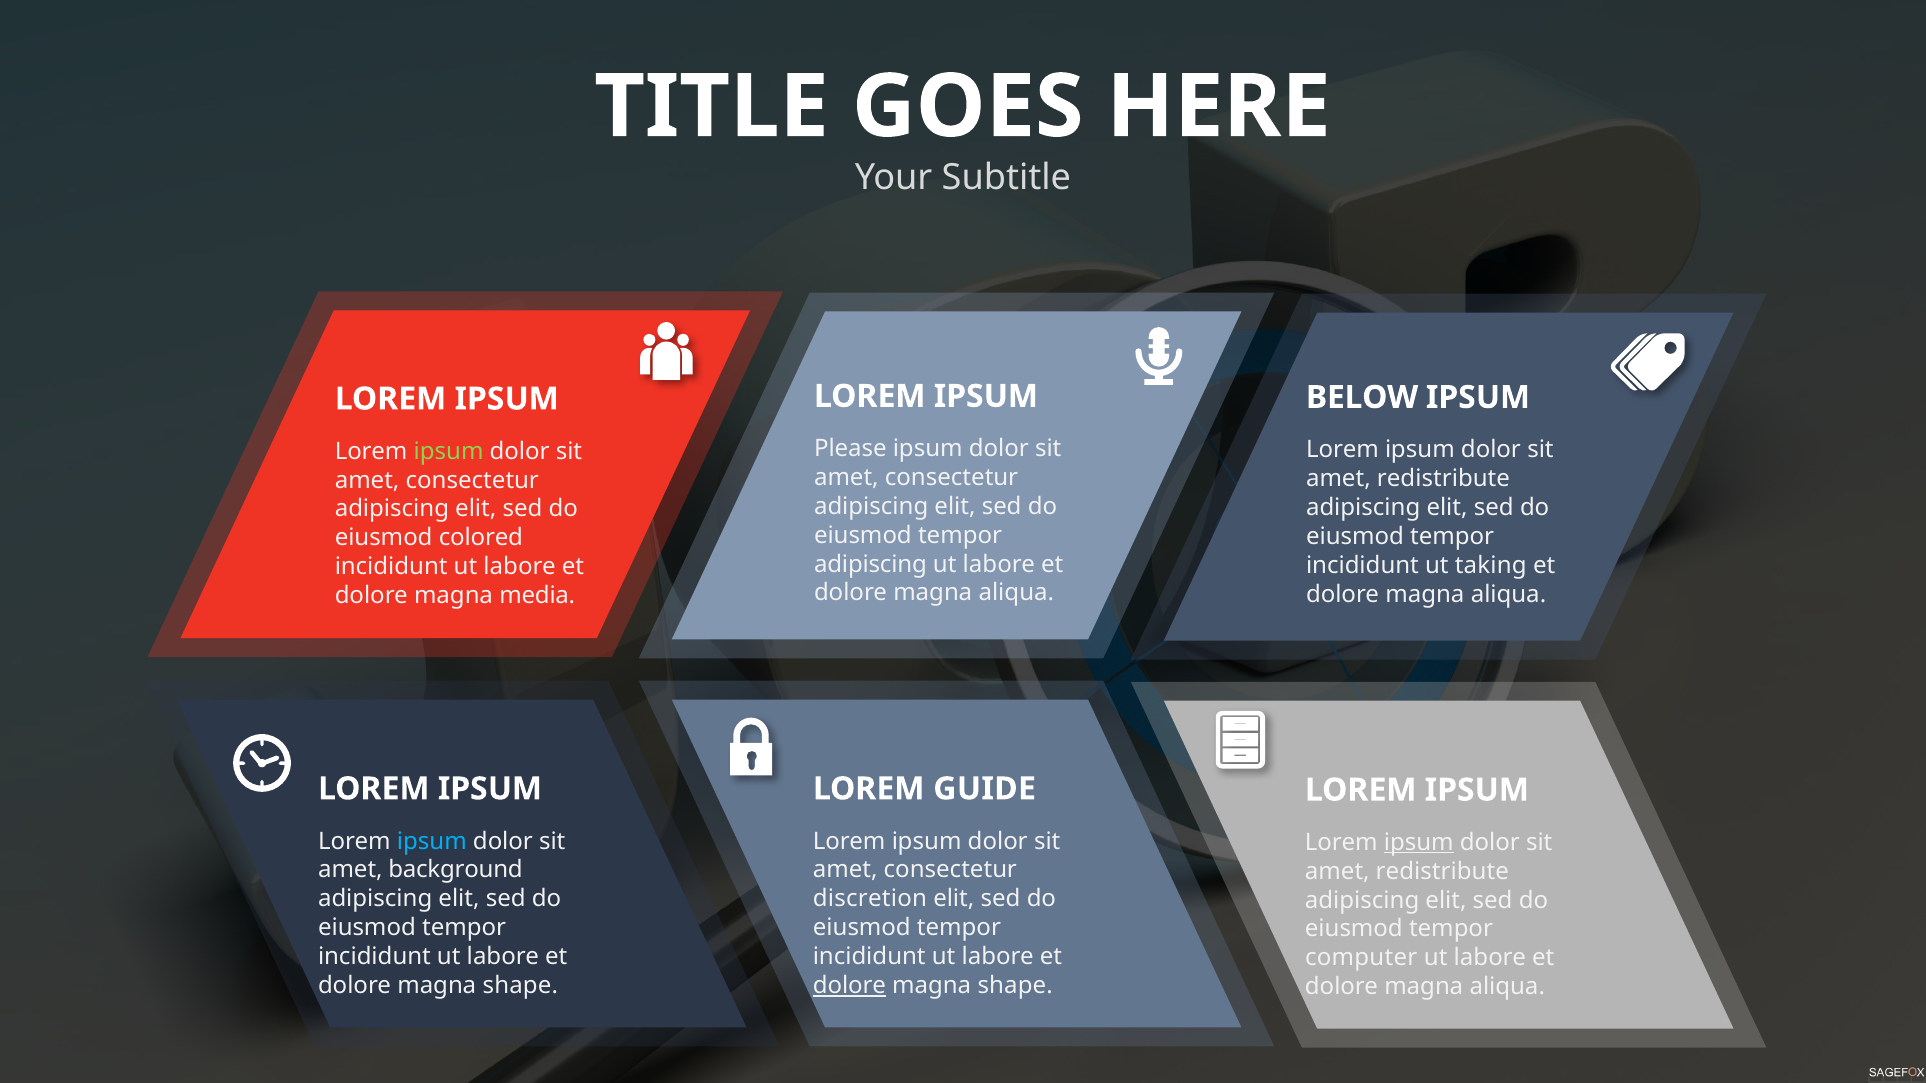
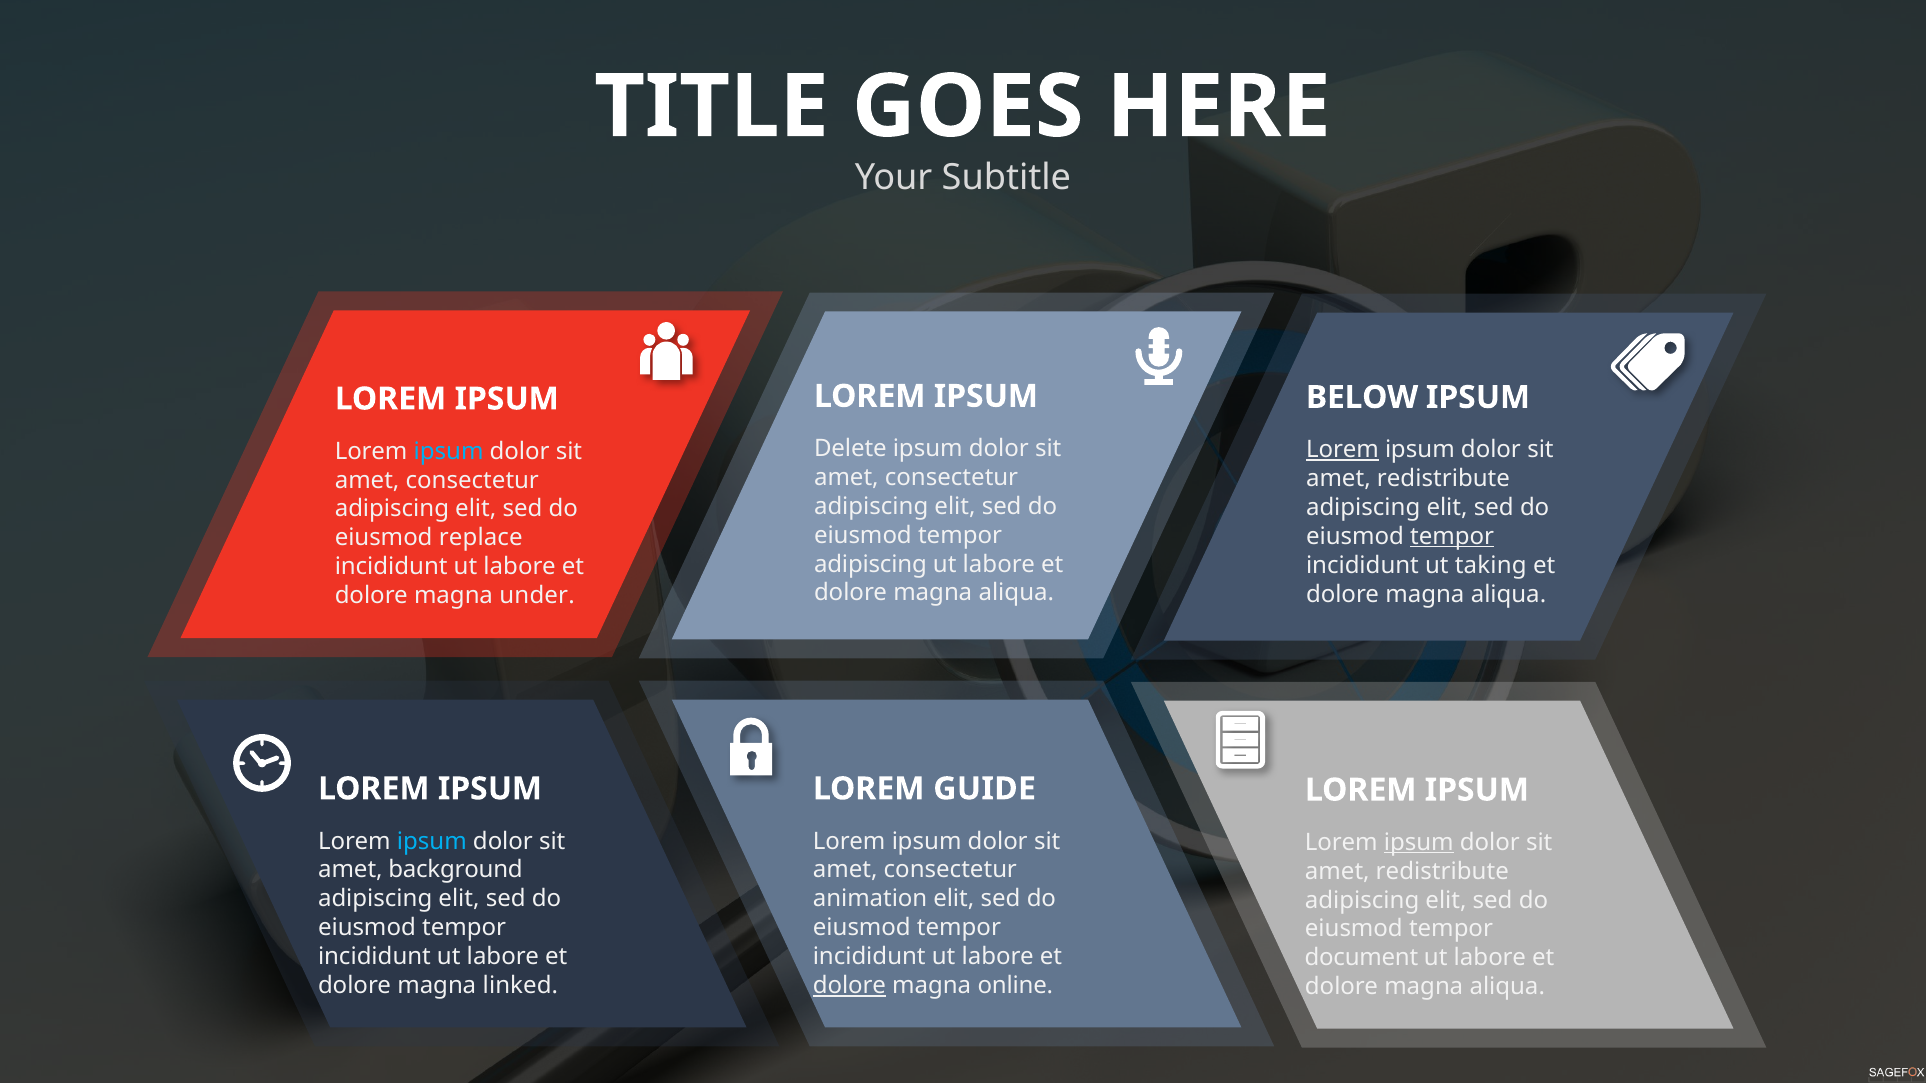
Please: Please -> Delete
Lorem at (1342, 450) underline: none -> present
ipsum at (449, 451) colour: light green -> light blue
tempor at (1452, 537) underline: none -> present
colored: colored -> replace
media: media -> under
discretion: discretion -> animation
computer: computer -> document
shape at (520, 986): shape -> linked
shape at (1015, 986): shape -> online
